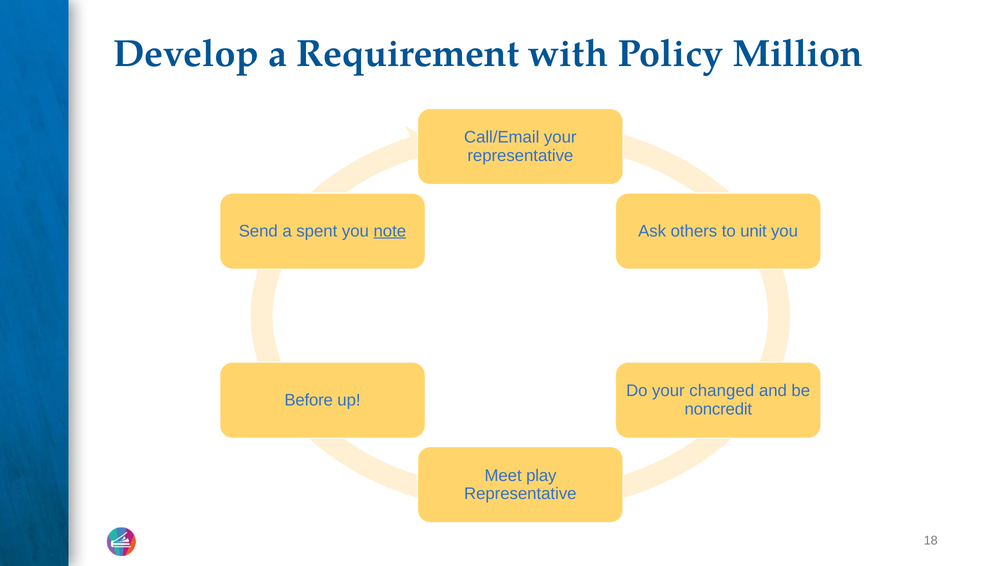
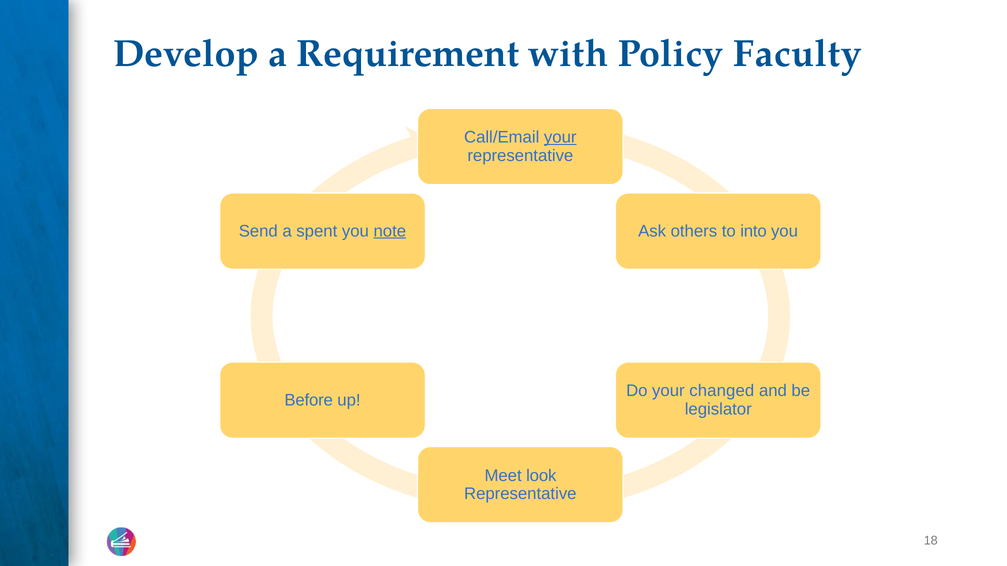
Million: Million -> Faculty
your at (560, 138) underline: none -> present
unit: unit -> into
noncredit: noncredit -> legislator
play: play -> look
